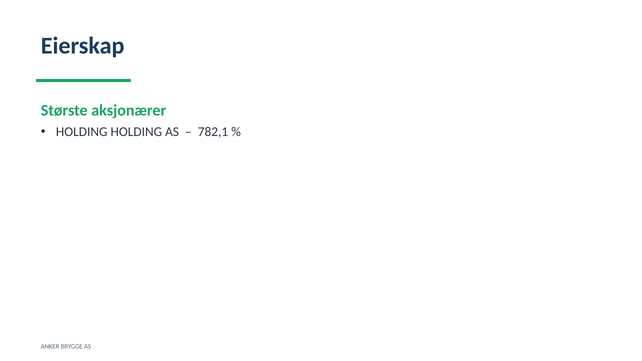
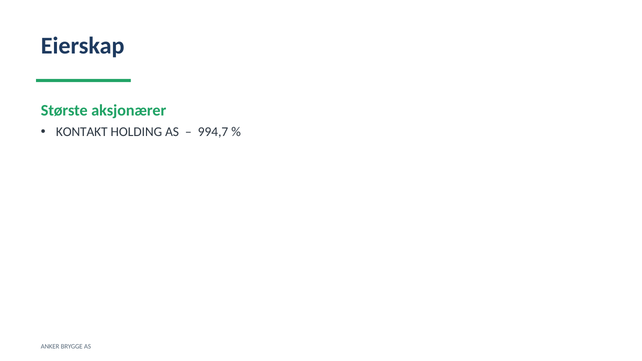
HOLDING at (82, 132): HOLDING -> KONTAKT
782,1: 782,1 -> 994,7
